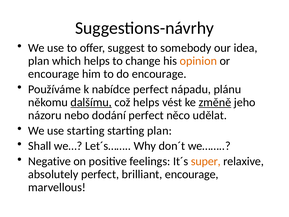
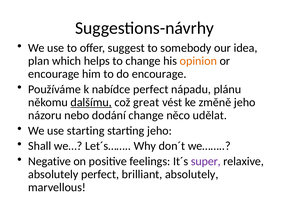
což helps: helps -> great
změně underline: present -> none
dodání perfect: perfect -> change
starting plan: plan -> jeho
super colour: orange -> purple
brilliant encourage: encourage -> absolutely
